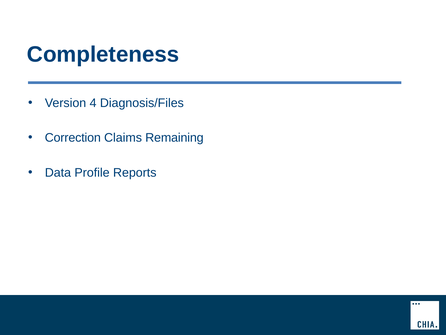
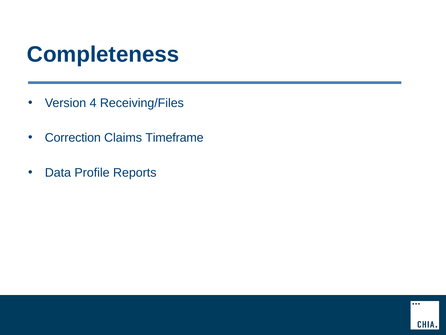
Diagnosis/Files: Diagnosis/Files -> Receiving/Files
Remaining: Remaining -> Timeframe
